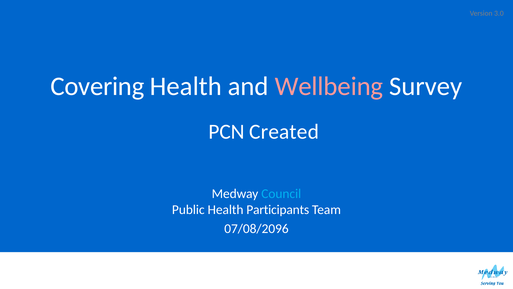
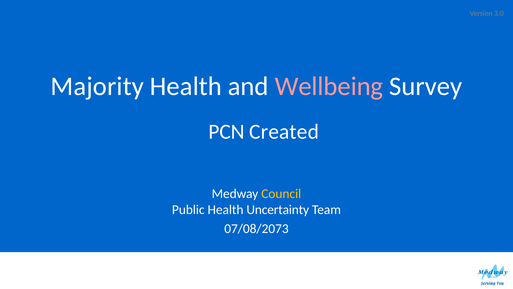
Covering: Covering -> Majority
Council colour: light blue -> yellow
Participants: Participants -> Uncertainty
07/08/2096: 07/08/2096 -> 07/08/2073
